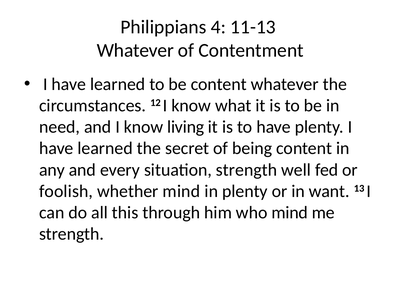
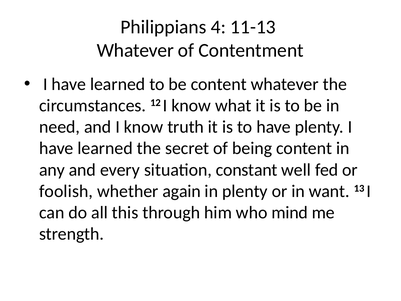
living: living -> truth
situation strength: strength -> constant
whether mind: mind -> again
